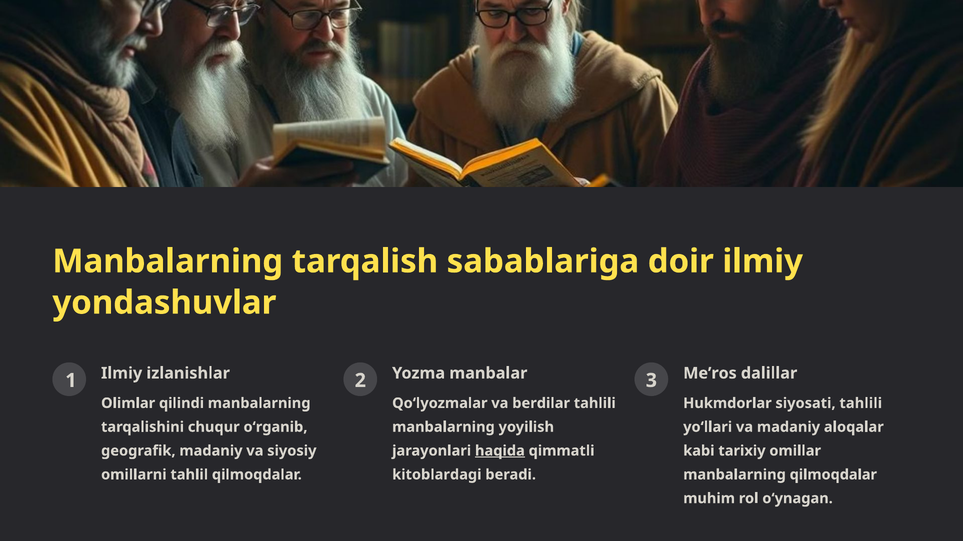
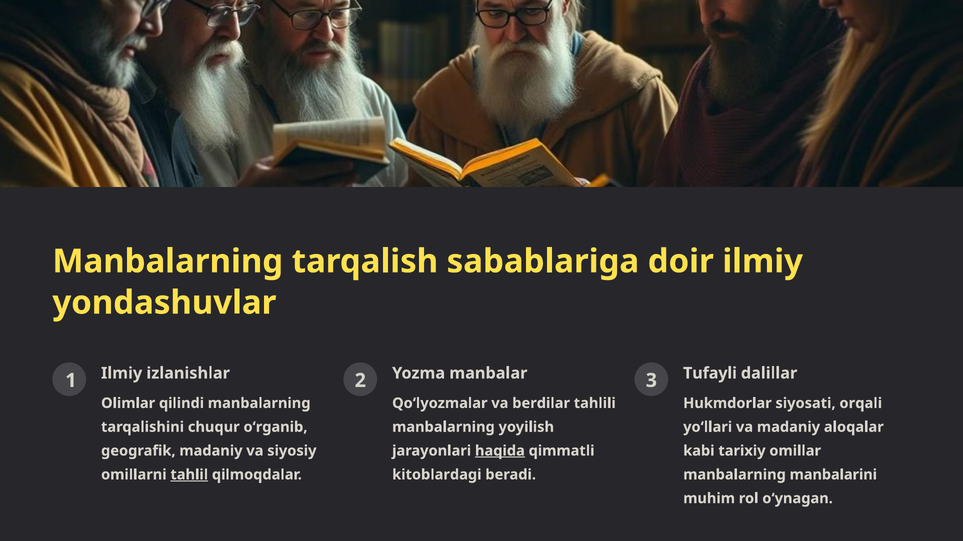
Meʼros: Meʼros -> Tufayli
siyosati tahlili: tahlili -> orqali
tahlil underline: none -> present
manbalarning qilmoqdalar: qilmoqdalar -> manbalarini
